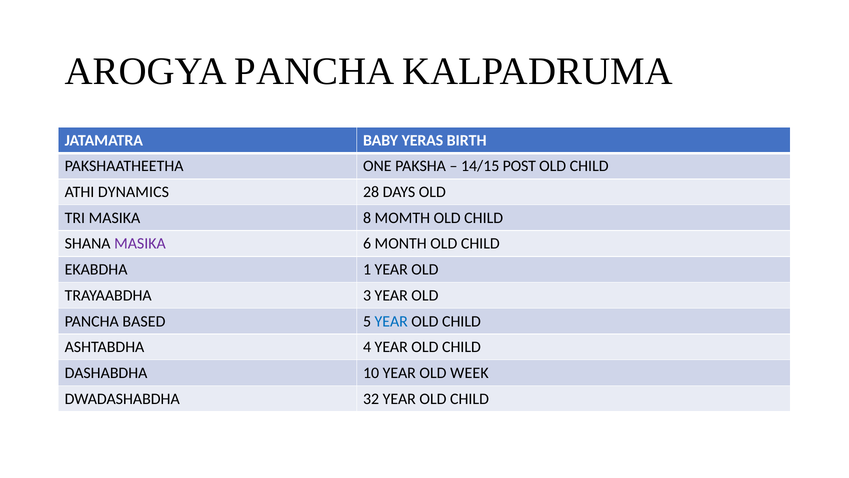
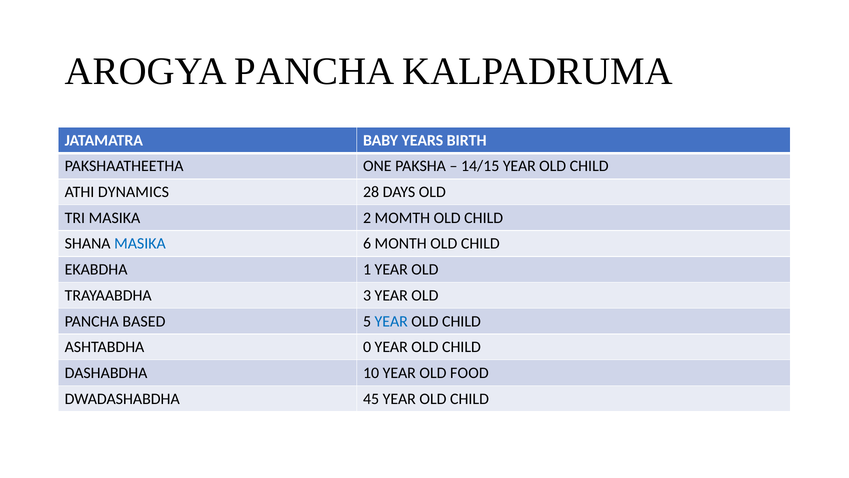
YERAS: YERAS -> YEARS
14/15 POST: POST -> YEAR
8: 8 -> 2
MASIKA at (140, 244) colour: purple -> blue
4: 4 -> 0
WEEK: WEEK -> FOOD
32: 32 -> 45
